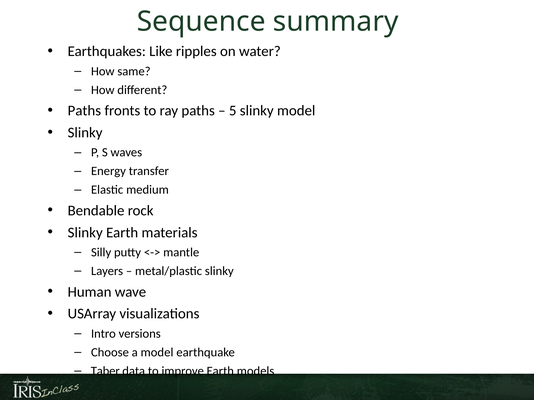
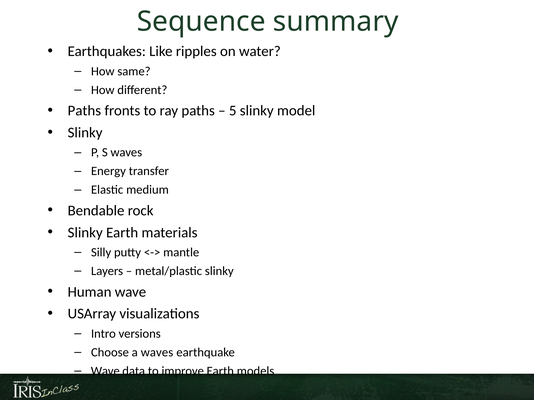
a model: model -> waves
Taber at (105, 371): Taber -> Wave
